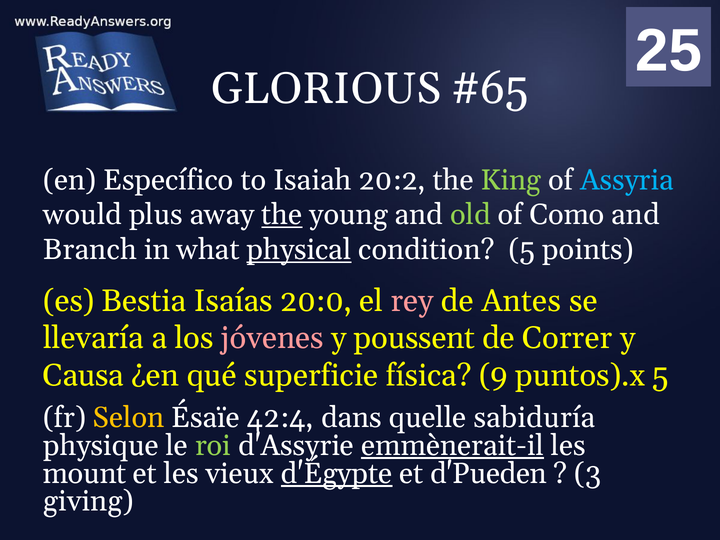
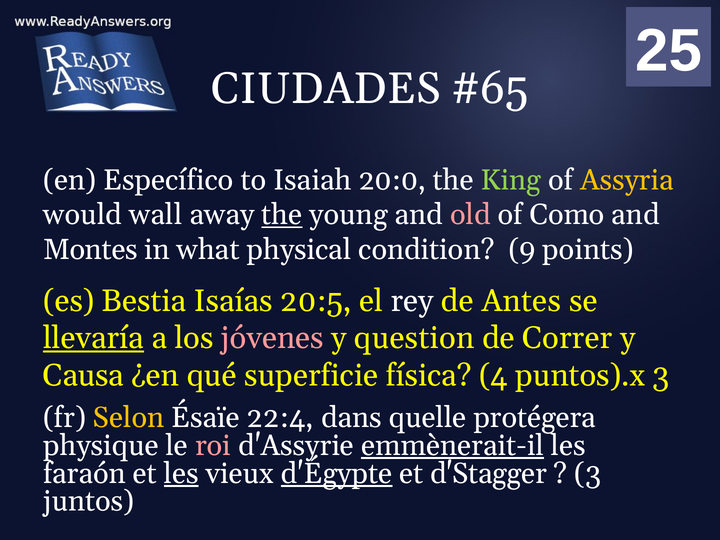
GLORIOUS: GLORIOUS -> CIUDADES
20:2: 20:2 -> 20:0
Assyria colour: light blue -> yellow
plus: plus -> wall
old colour: light green -> pink
Branch: Branch -> Montes
physical underline: present -> none
condition 5: 5 -> 9
20:0: 20:0 -> 20:5
rey colour: pink -> white
llevaría underline: none -> present
poussent: poussent -> question
9: 9 -> 4
puntos).x 5: 5 -> 3
42:4: 42:4 -> 22:4
sabiduría: sabiduría -> protégera
roi colour: light green -> pink
mount: mount -> faraón
les at (181, 473) underline: none -> present
d'Pueden: d'Pueden -> d'Stagger
giving: giving -> juntos
